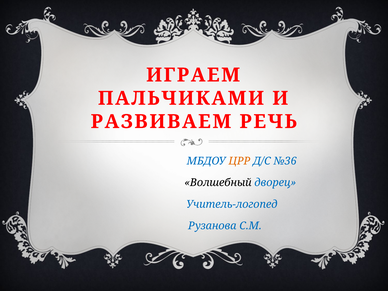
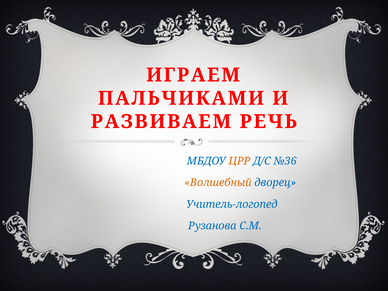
Волшебный colour: black -> orange
